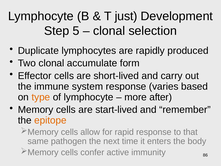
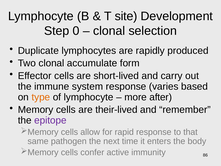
just: just -> site
5: 5 -> 0
start-lived: start-lived -> their-lived
epitope colour: orange -> purple
